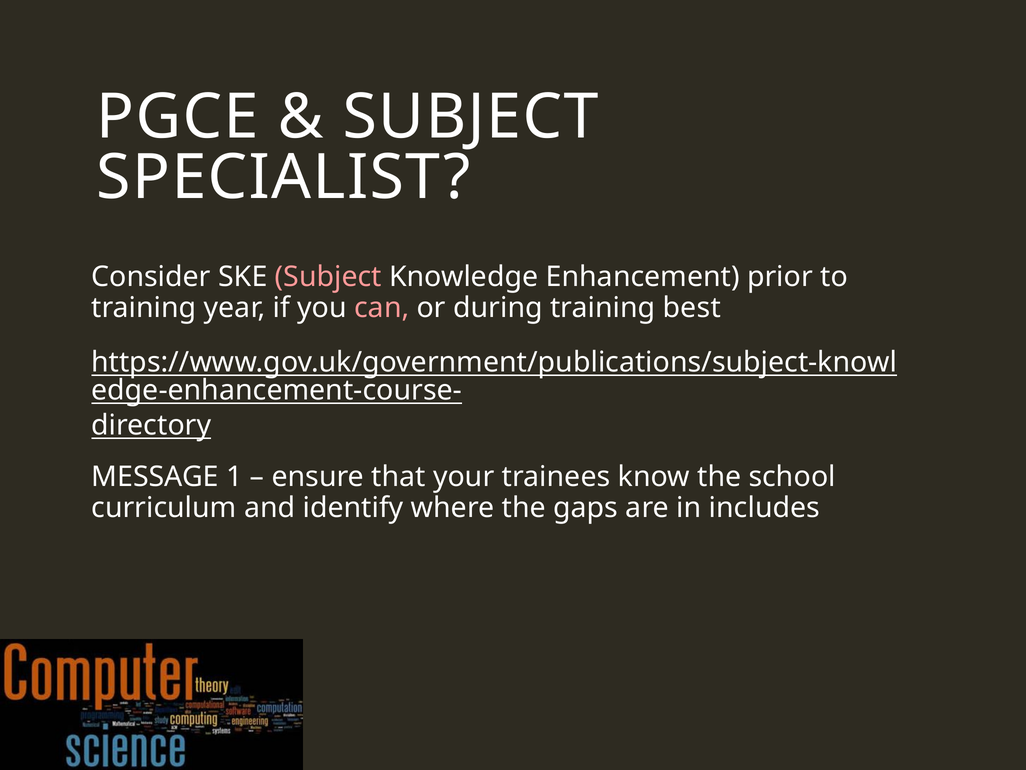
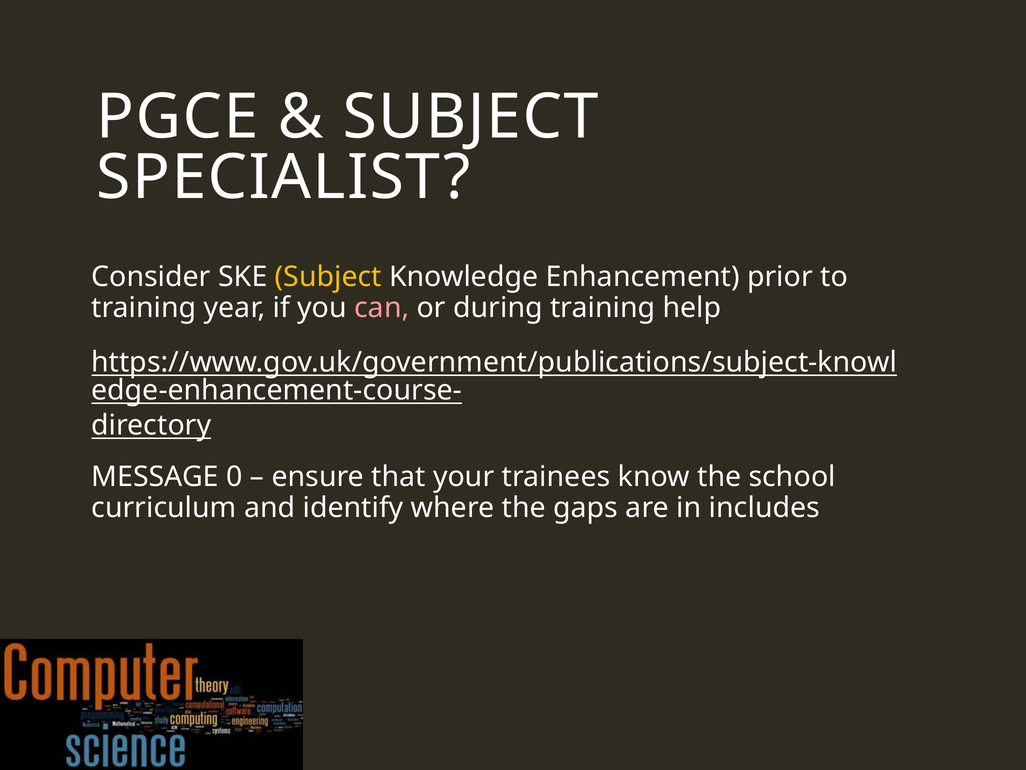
Subject at (328, 277) colour: pink -> yellow
best: best -> help
1: 1 -> 0
